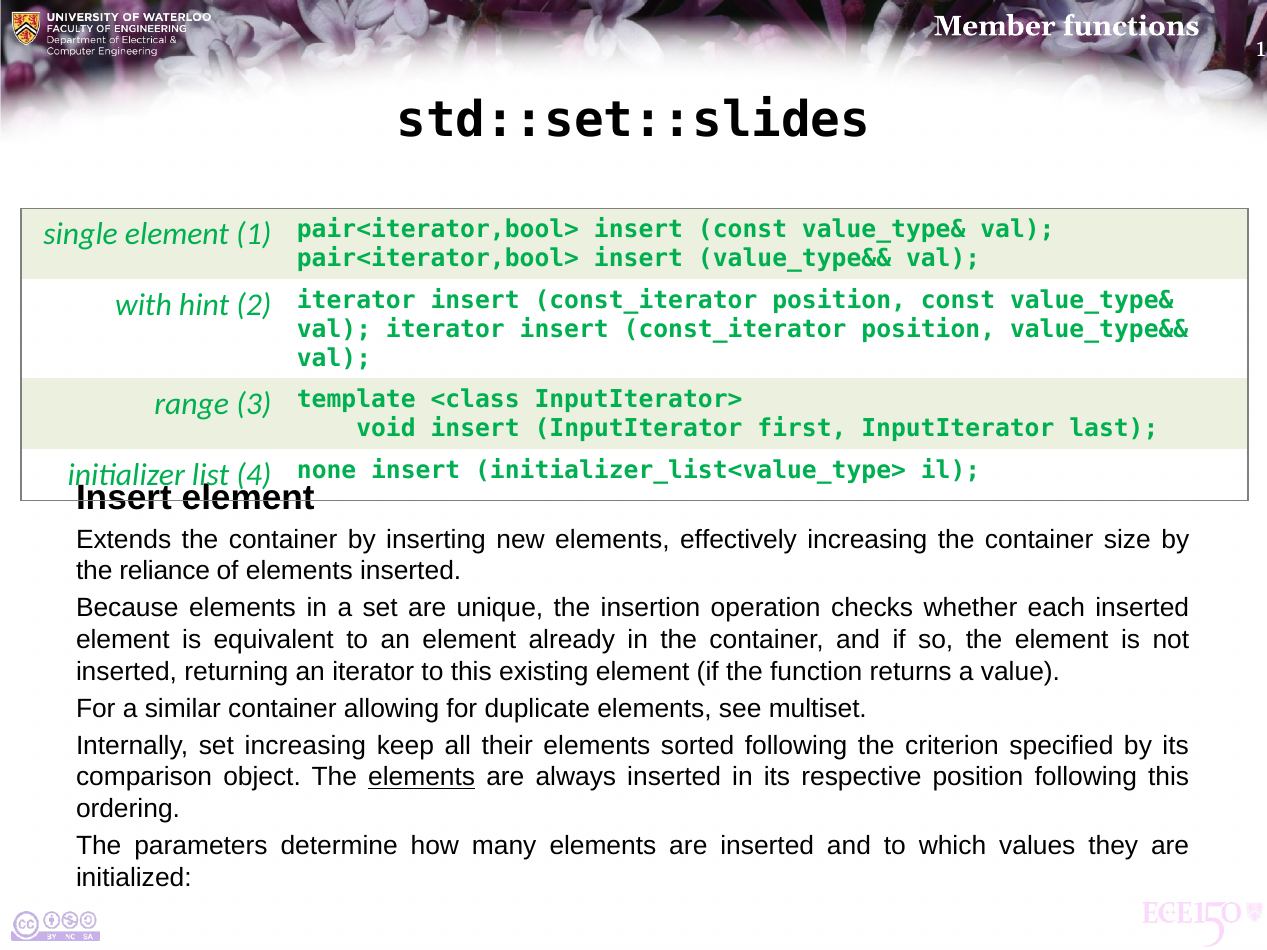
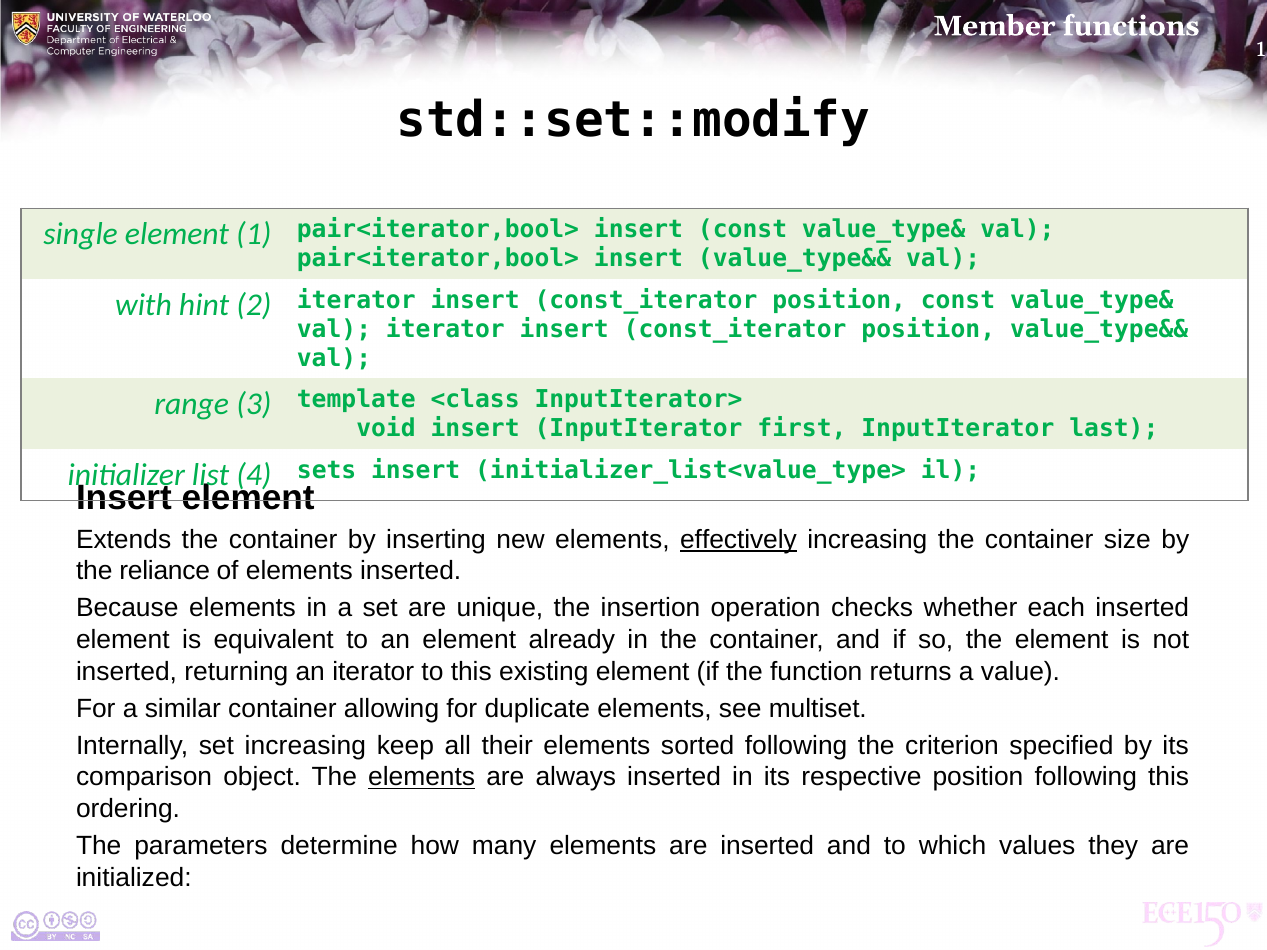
std::set::slides: std::set::slides -> std::set::modify
none: none -> sets
effectively underline: none -> present
